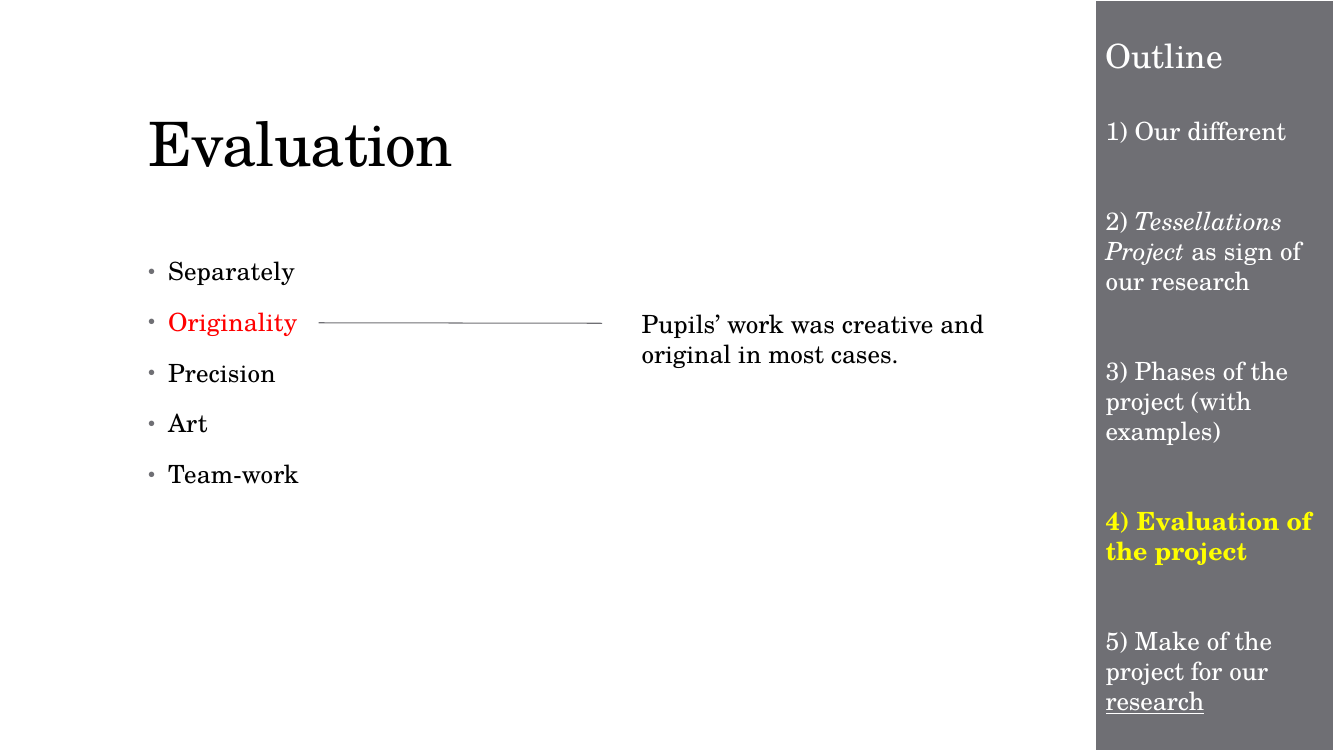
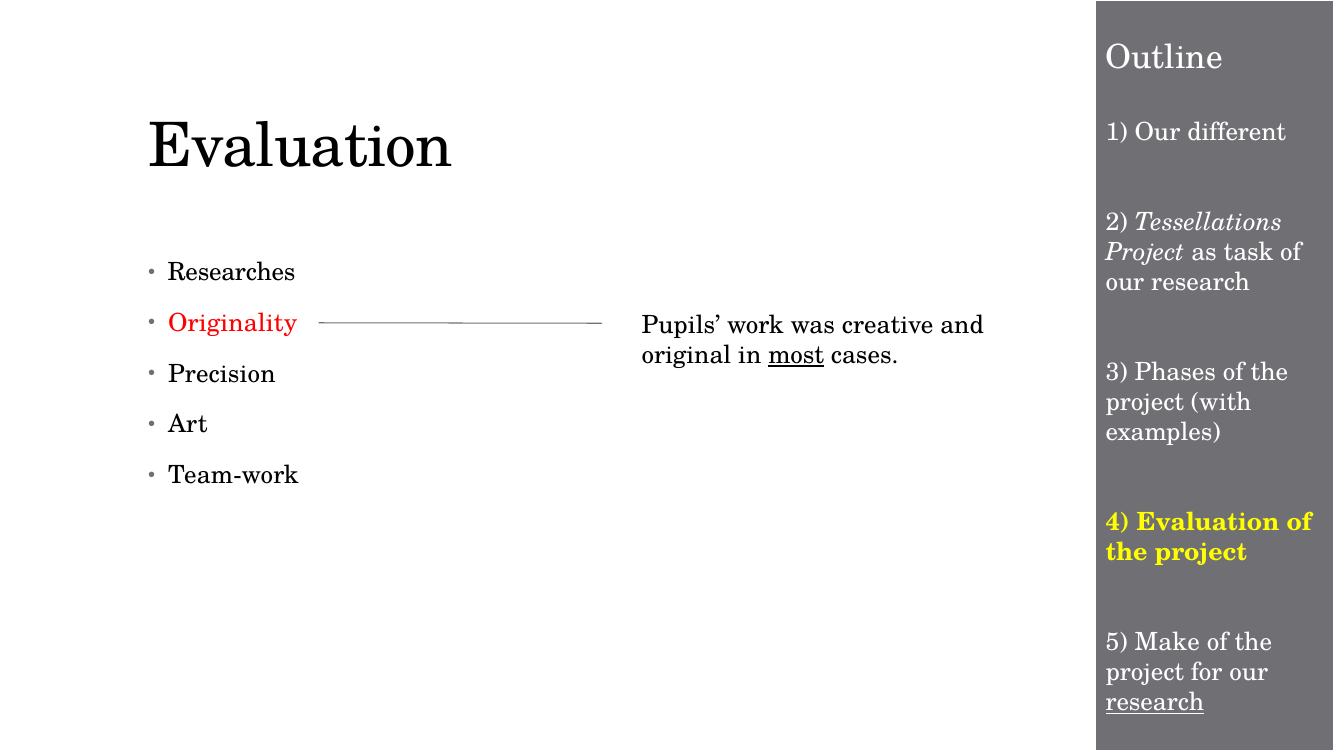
sign: sign -> task
Separately: Separately -> Researches
most underline: none -> present
